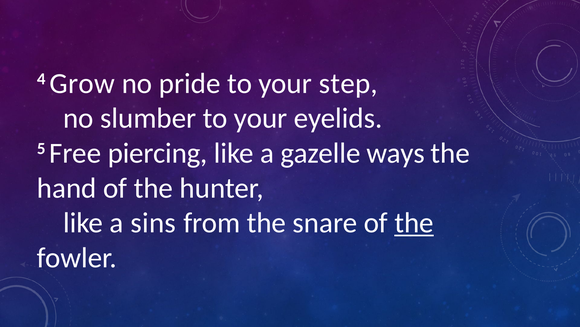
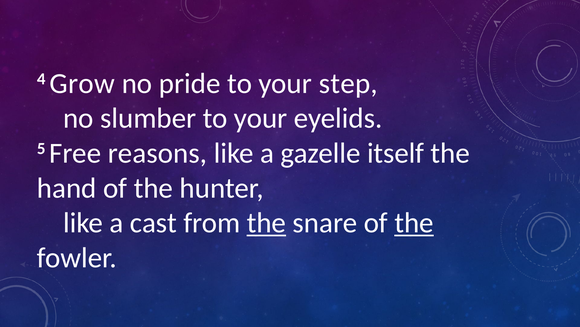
piercing: piercing -> reasons
ways: ways -> itself
sins: sins -> cast
the at (266, 222) underline: none -> present
